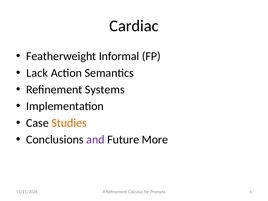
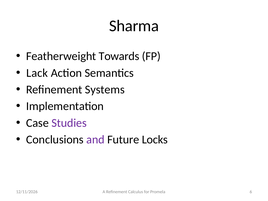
Cardiac: Cardiac -> Sharma
Informal: Informal -> Towards
Studies colour: orange -> purple
More: More -> Locks
